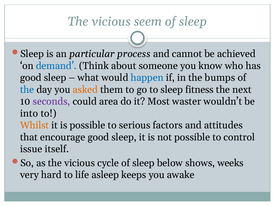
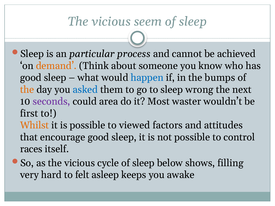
demand colour: blue -> orange
the at (27, 90) colour: blue -> orange
asked colour: orange -> blue
fitness: fitness -> wrong
into: into -> first
serious: serious -> viewed
issue: issue -> races
weeks: weeks -> filling
life: life -> felt
